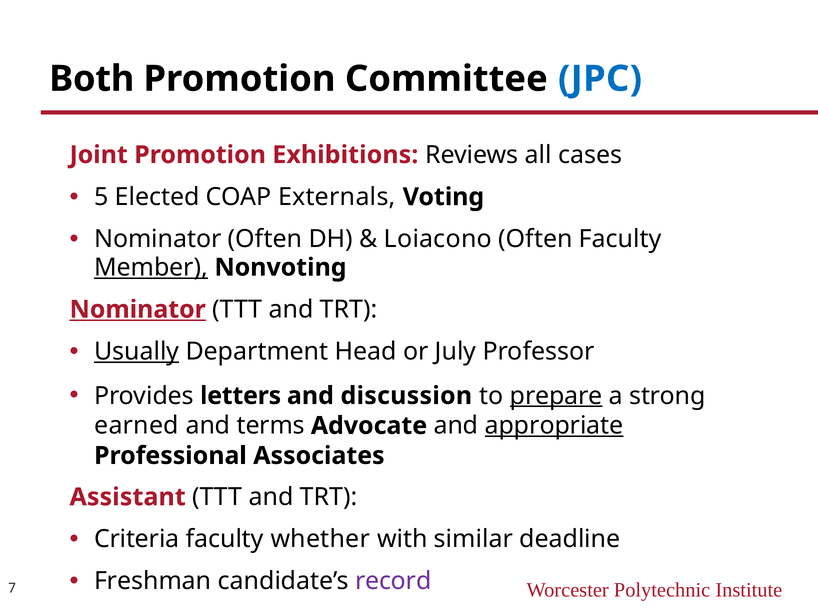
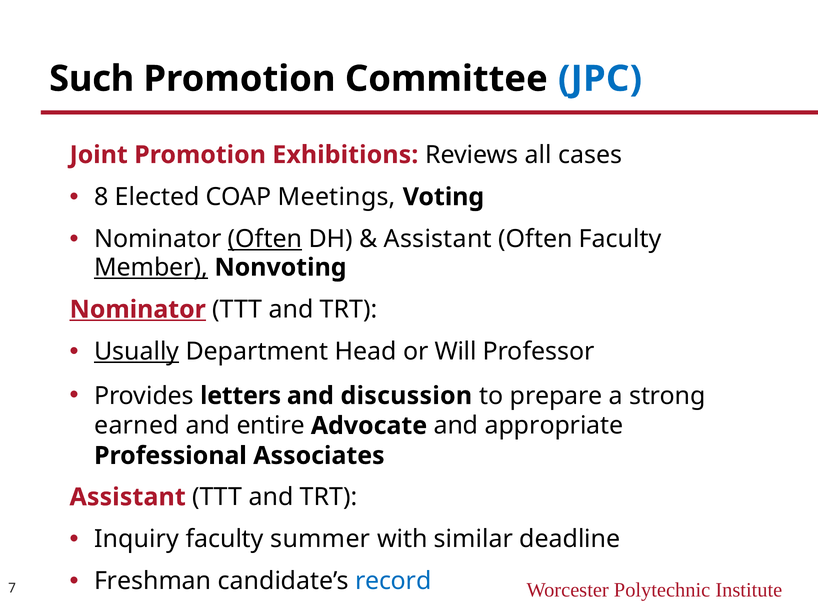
Both: Both -> Such
5: 5 -> 8
Externals: Externals -> Meetings
Often at (265, 239) underline: none -> present
Loiacono at (438, 239): Loiacono -> Assistant
July: July -> Will
prepare underline: present -> none
terms: terms -> entire
appropriate underline: present -> none
Criteria: Criteria -> Inquiry
whether: whether -> summer
record colour: purple -> blue
